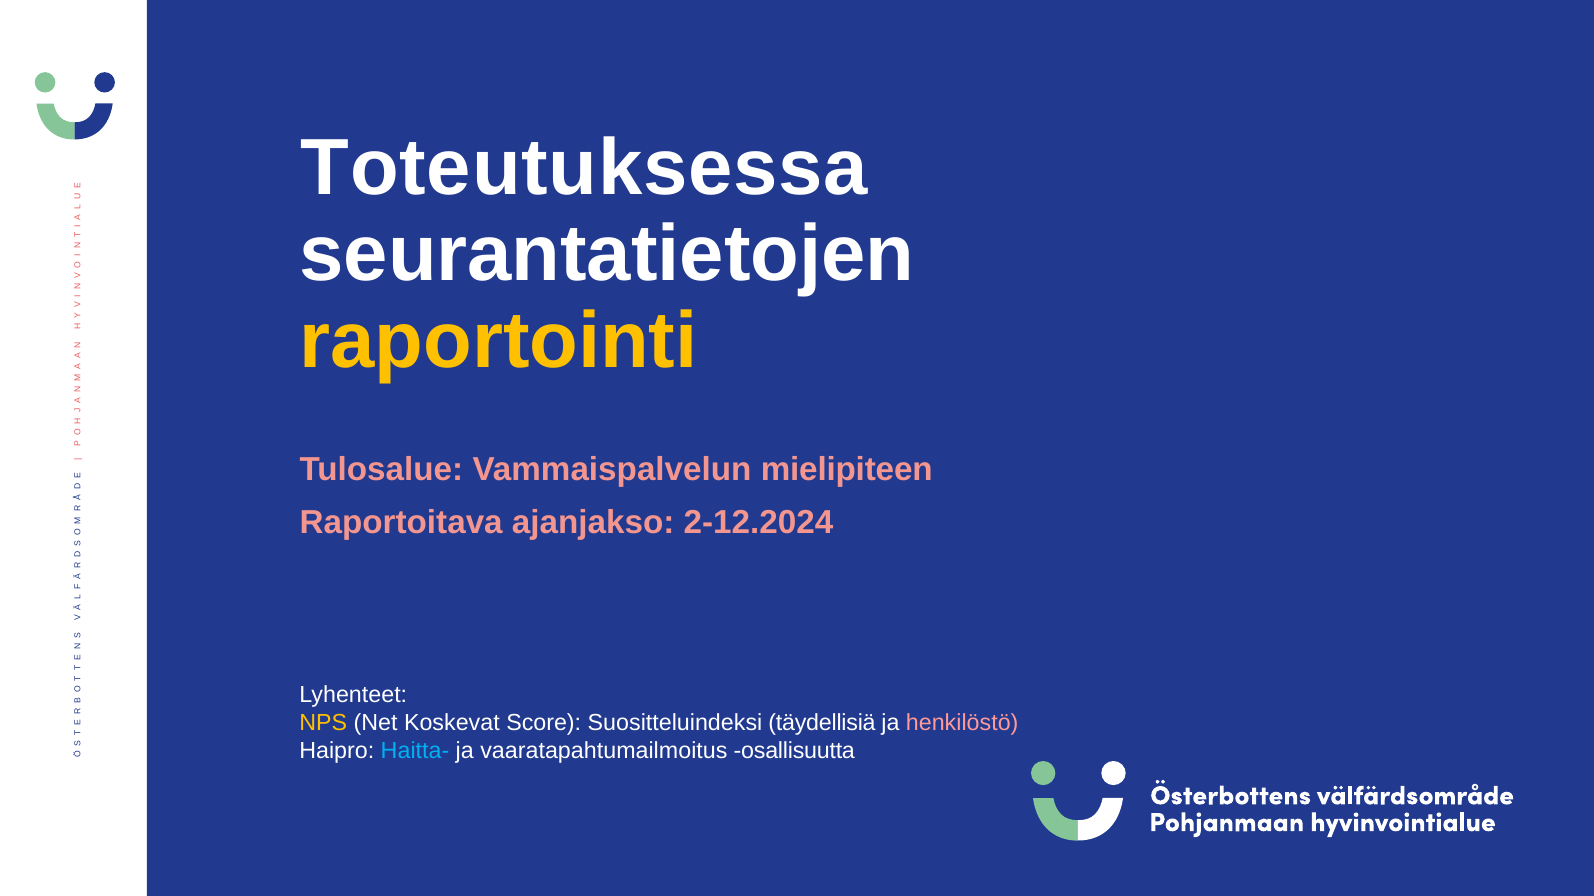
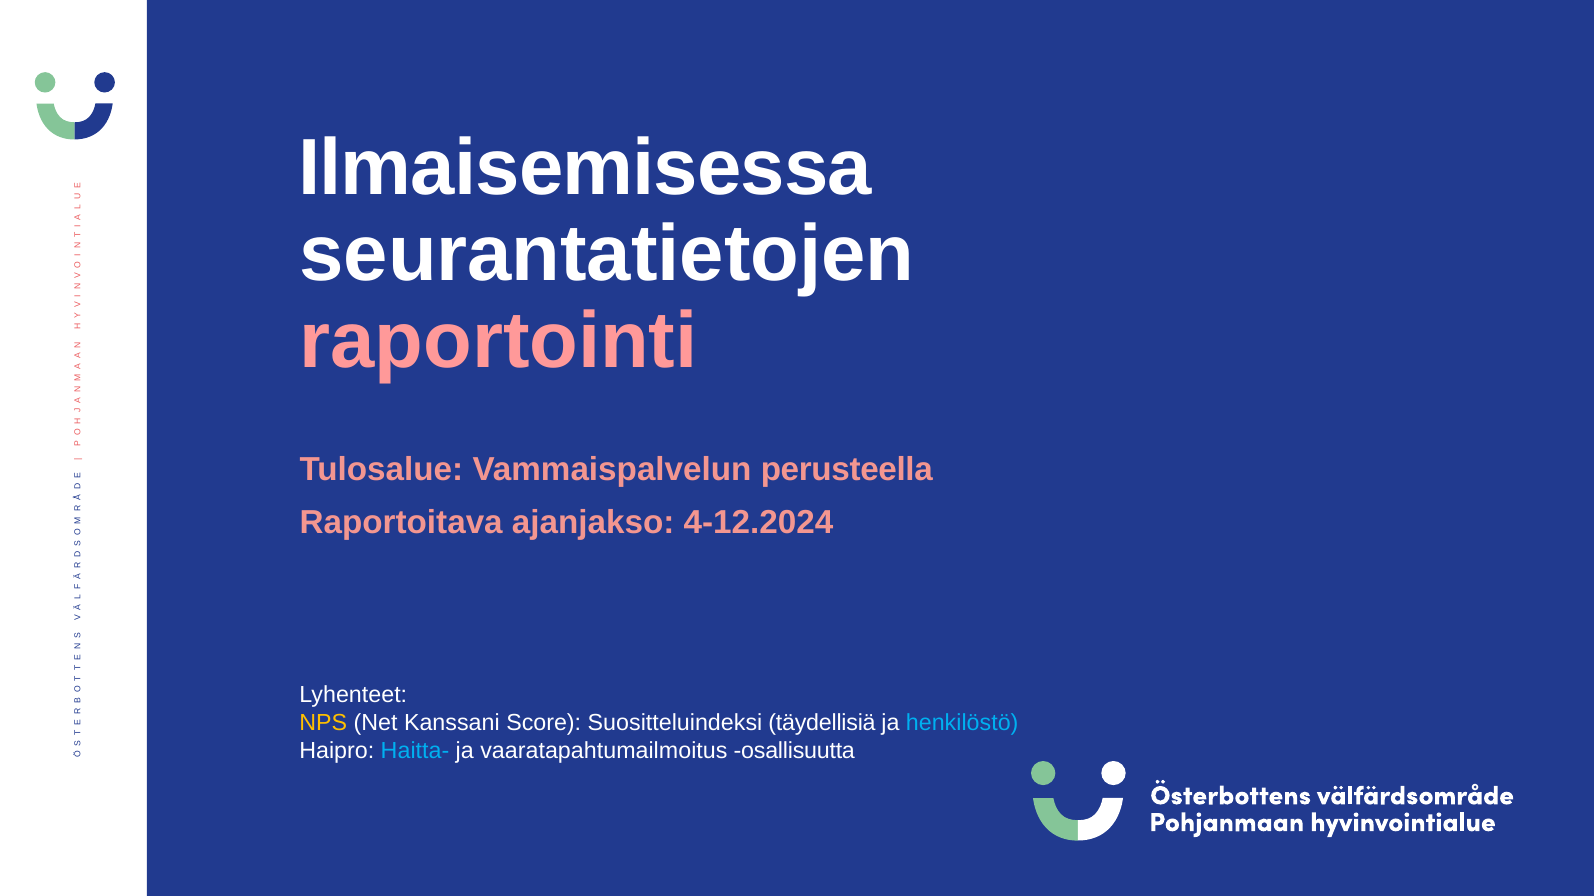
Toteutuksessa: Toteutuksessa -> Ilmaisemisessa
raportointi colour: yellow -> pink
mielipiteen: mielipiteen -> perusteella
2-12.2024: 2-12.2024 -> 4-12.2024
Koskevat: Koskevat -> Kanssani
henkilöstö colour: pink -> light blue
